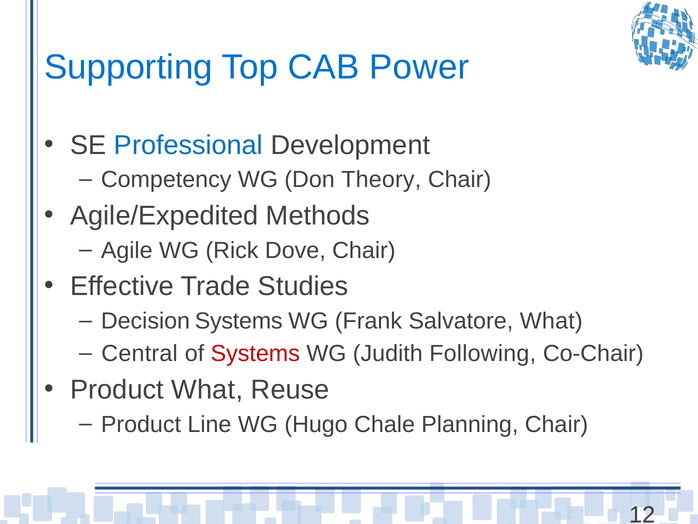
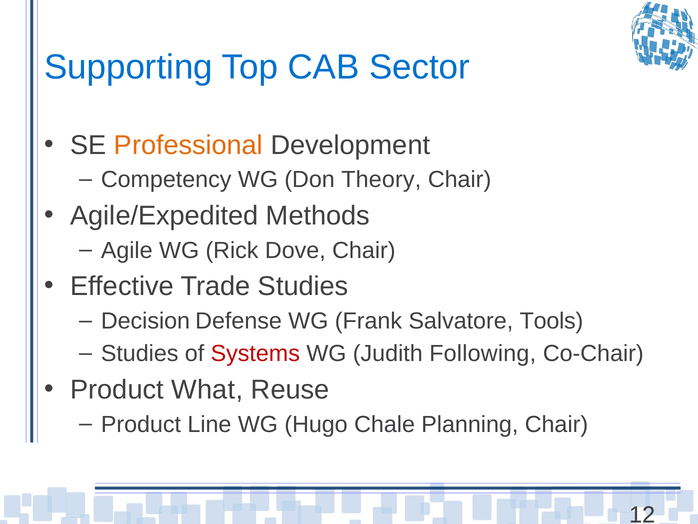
Power: Power -> Sector
Professional colour: blue -> orange
Decision Systems: Systems -> Defense
Salvatore What: What -> Tools
Central at (140, 353): Central -> Studies
